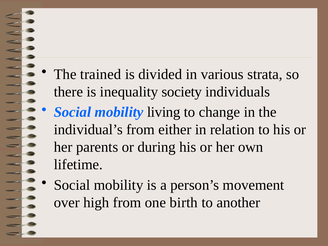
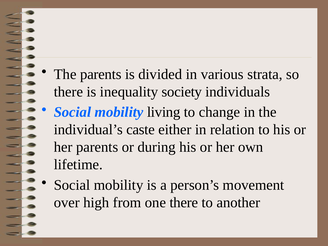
The trained: trained -> parents
individual’s from: from -> caste
one birth: birth -> there
